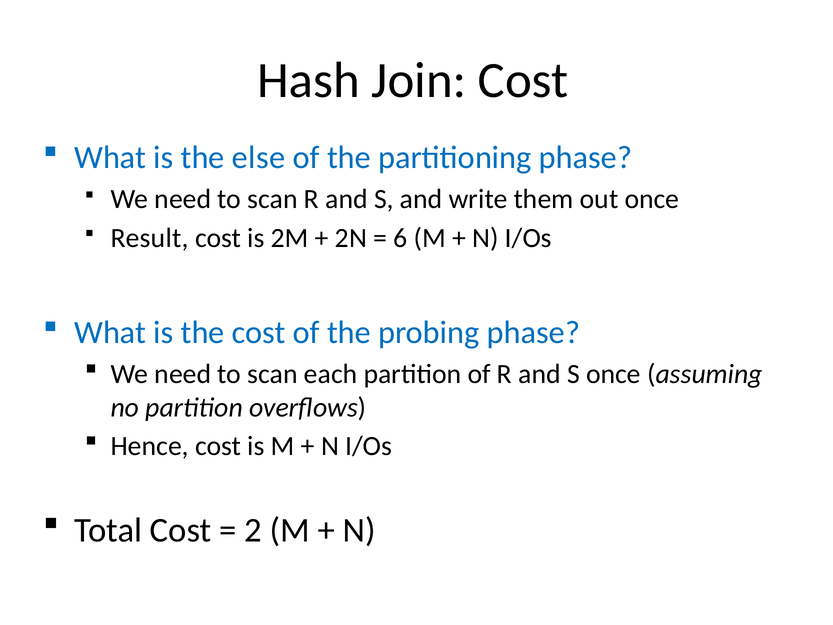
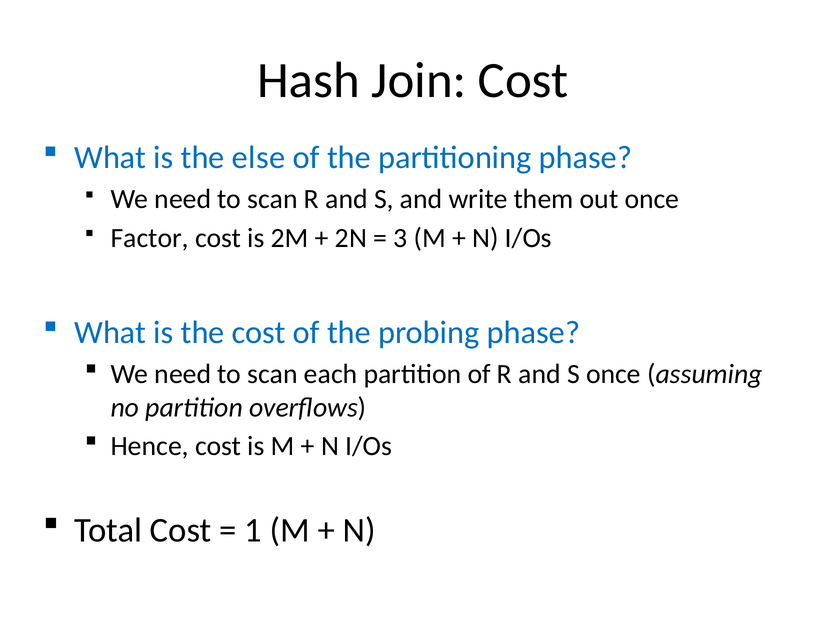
Result: Result -> Factor
6: 6 -> 3
2: 2 -> 1
